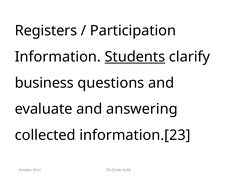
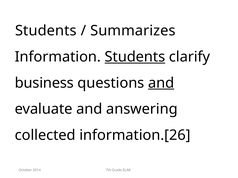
Registers at (46, 31): Registers -> Students
Participation: Participation -> Summarizes
and at (161, 83) underline: none -> present
information.[23: information.[23 -> information.[26
